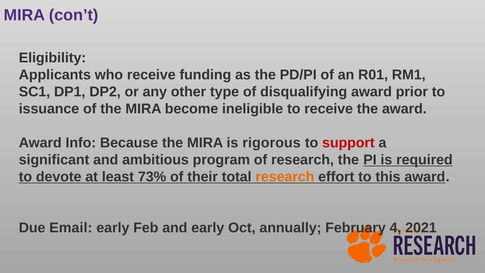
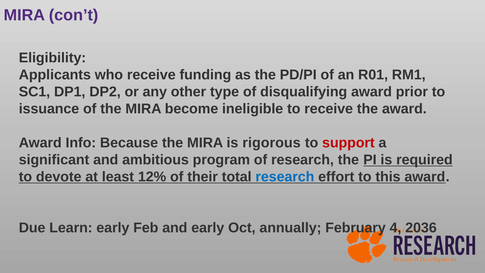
73%: 73% -> 12%
research at (285, 177) colour: orange -> blue
Email: Email -> Learn
2021: 2021 -> 2036
